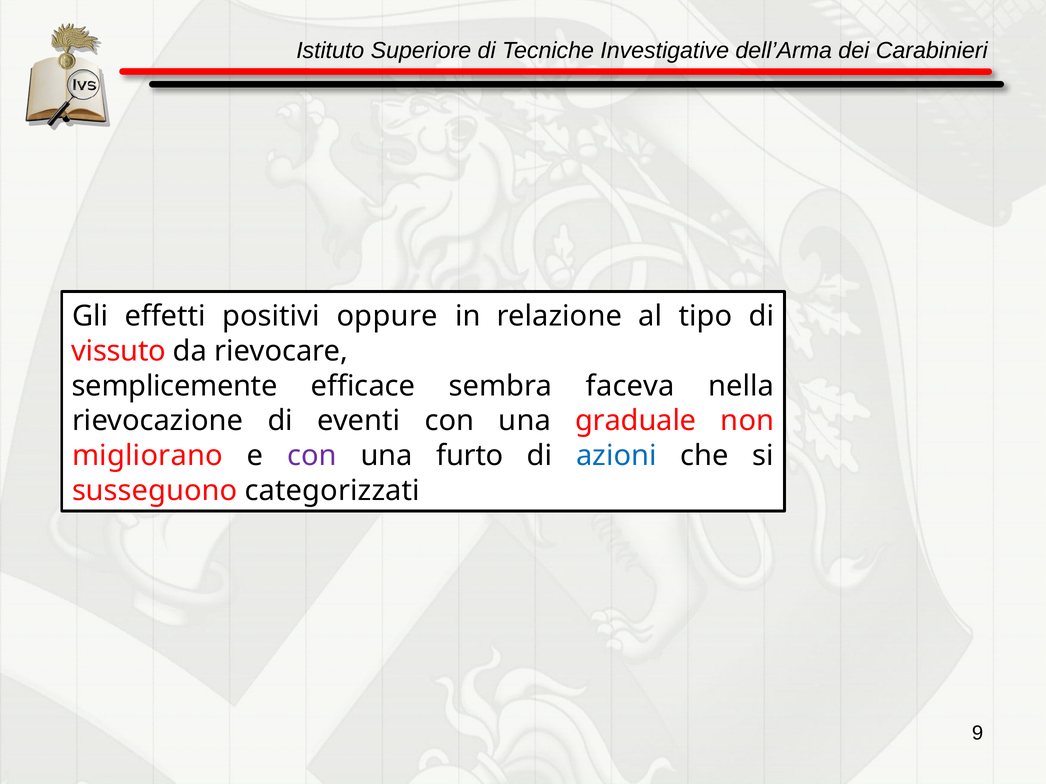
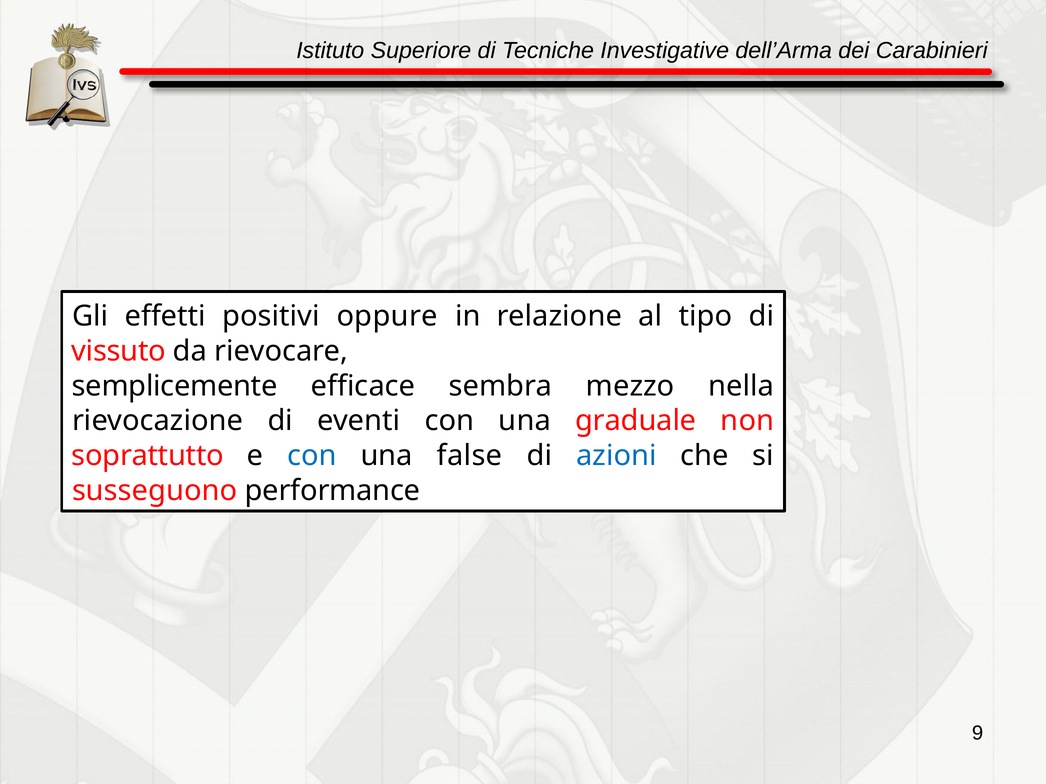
faceva: faceva -> mezzo
migliorano: migliorano -> soprattutto
con at (312, 456) colour: purple -> blue
furto: furto -> false
categorizzati: categorizzati -> performance
